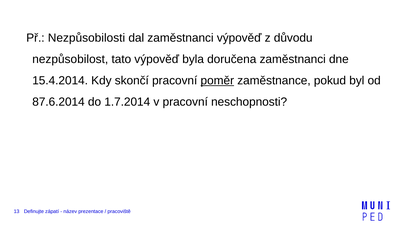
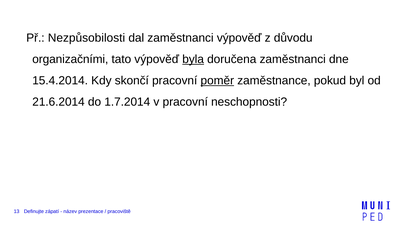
nezpůsobilost: nezpůsobilost -> organizačními
byla underline: none -> present
87.6.2014: 87.6.2014 -> 21.6.2014
